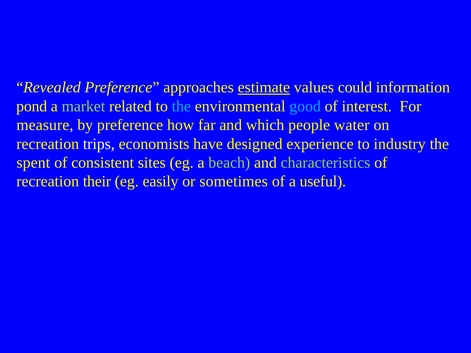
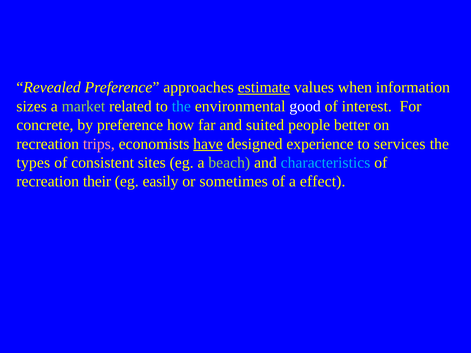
could: could -> when
pond: pond -> sizes
good colour: light blue -> white
measure: measure -> concrete
which: which -> suited
water: water -> better
trips colour: white -> pink
have underline: none -> present
industry: industry -> services
spent: spent -> types
characteristics colour: light green -> light blue
useful: useful -> effect
